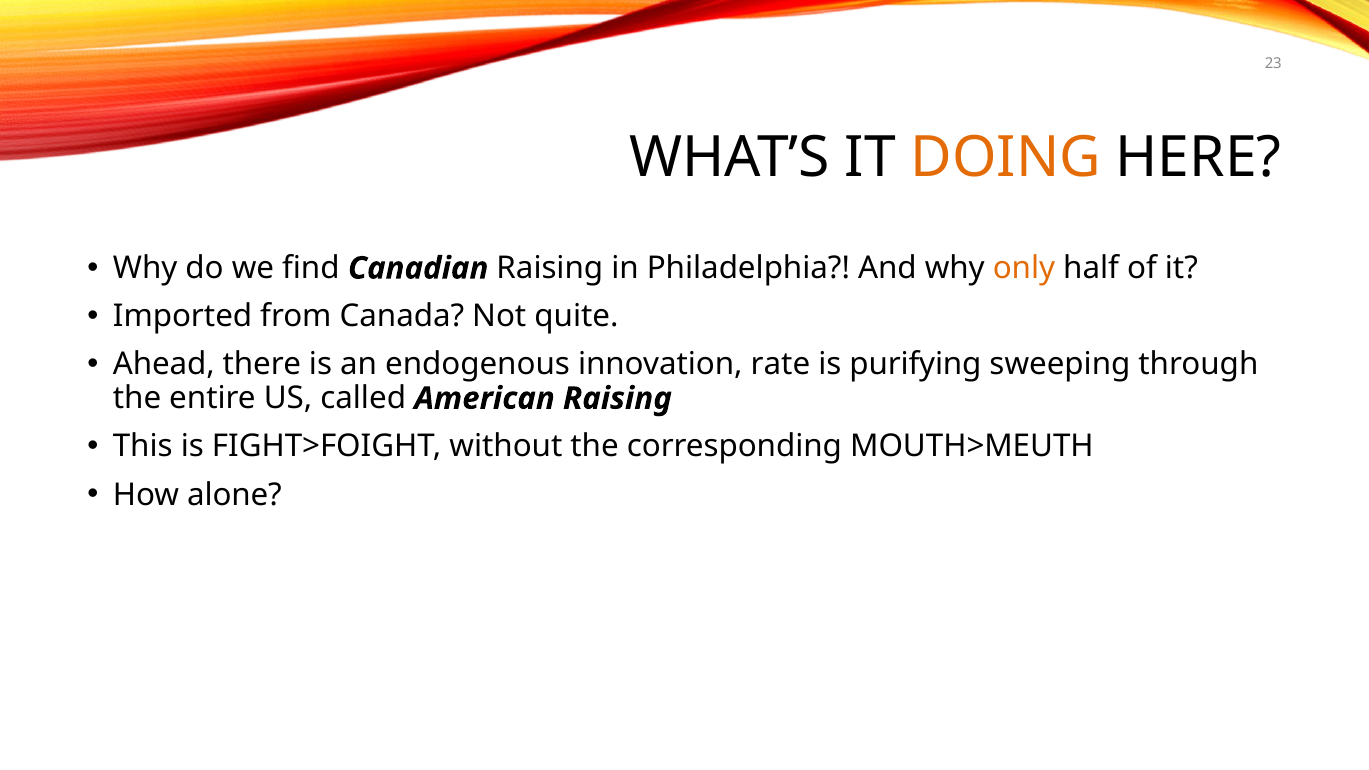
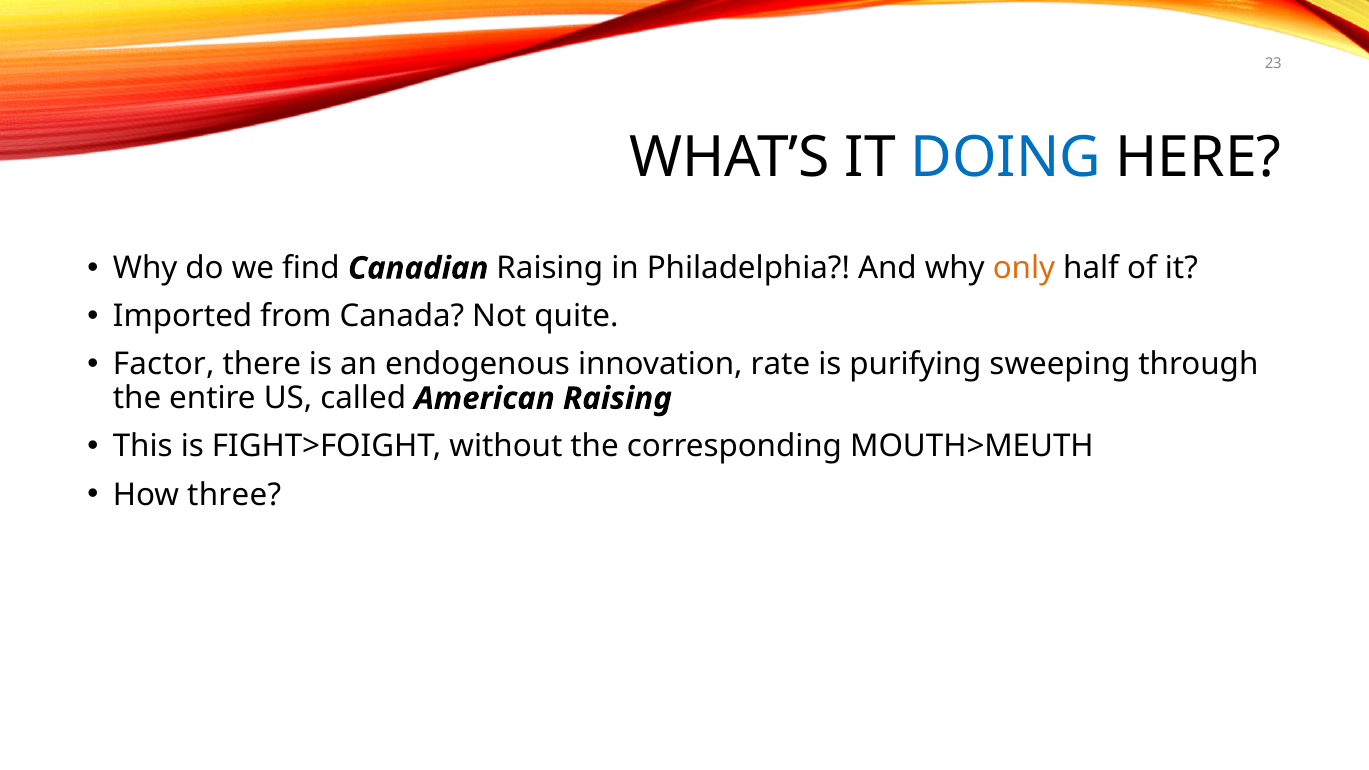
DOING colour: orange -> blue
Ahead: Ahead -> Factor
alone: alone -> three
